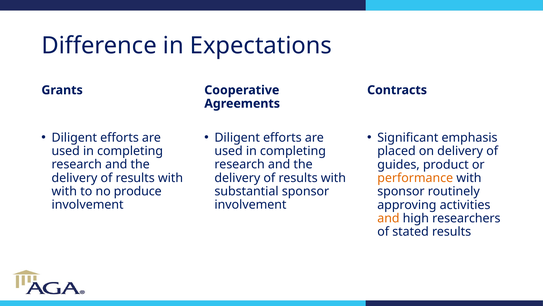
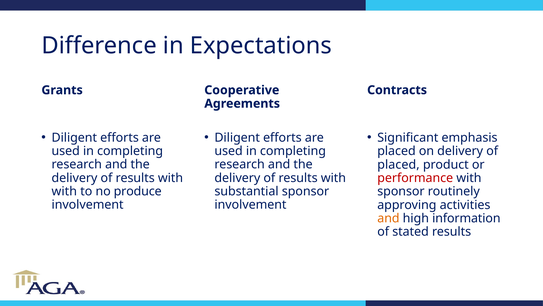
guides at (398, 164): guides -> placed
performance colour: orange -> red
researchers: researchers -> information
